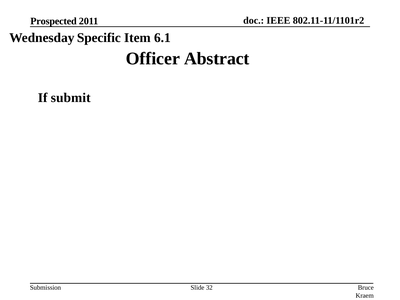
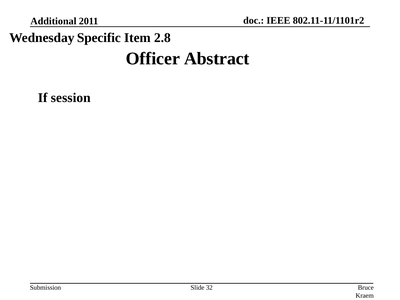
Prospected: Prospected -> Additional
6.1: 6.1 -> 2.8
submit: submit -> session
